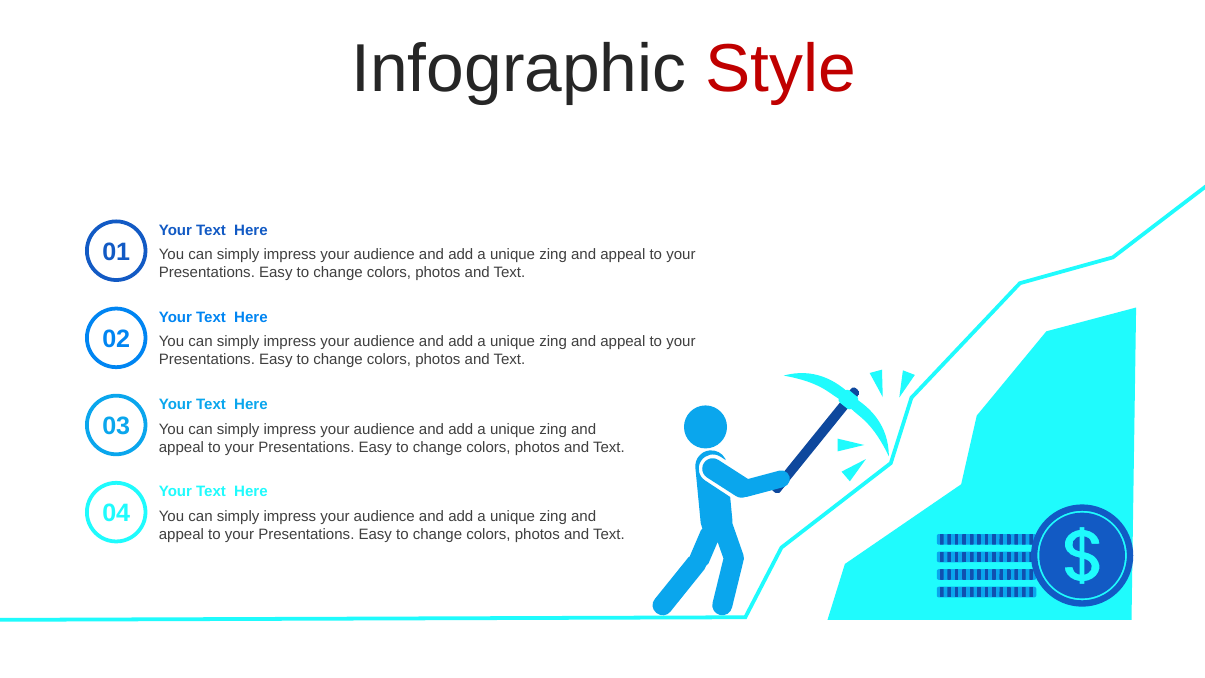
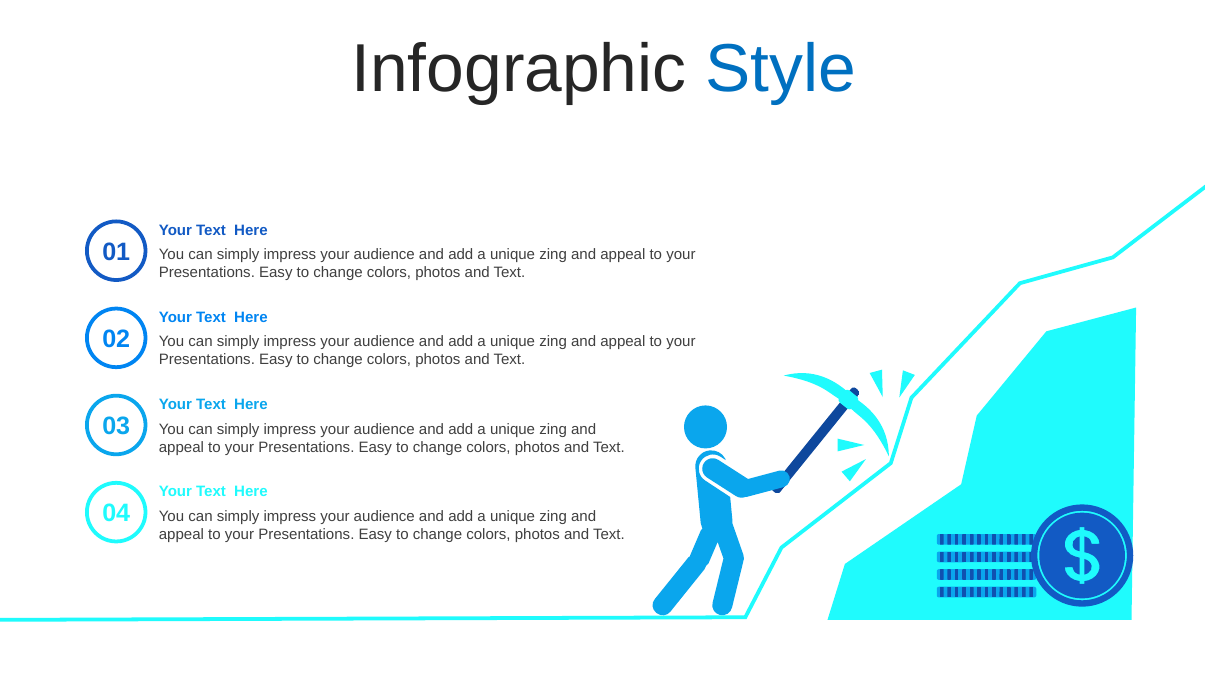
Style colour: red -> blue
